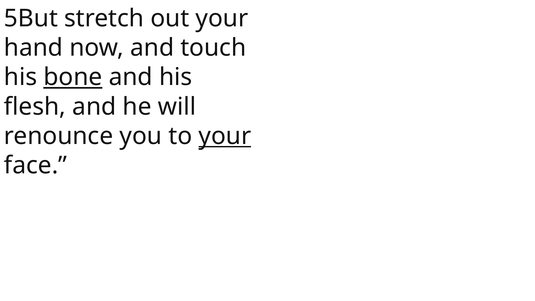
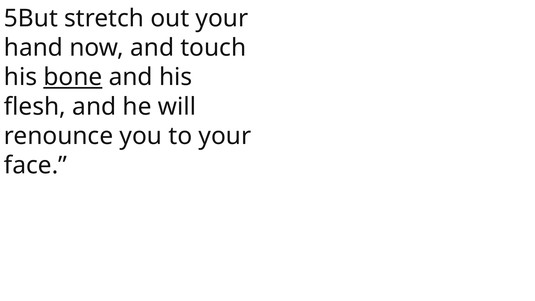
your at (225, 136) underline: present -> none
